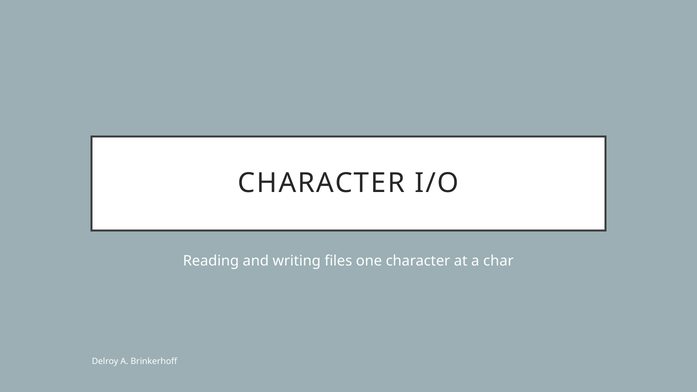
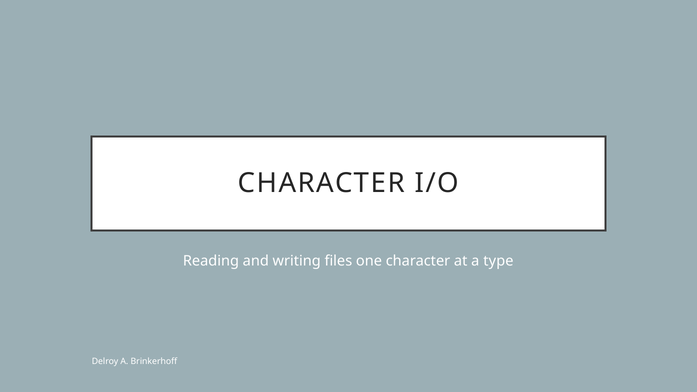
char: char -> type
